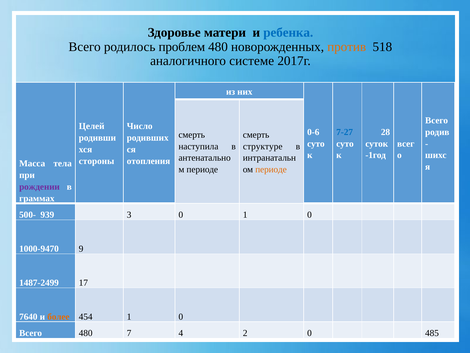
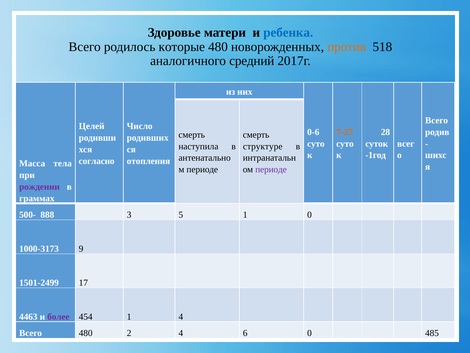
проблем: проблем -> которые
системе: системе -> средний
7-27 colour: blue -> orange
стороны: стороны -> согласно
периоде at (271, 169) colour: orange -> purple
939: 939 -> 888
3 0: 0 -> 5
1000-9470: 1000-9470 -> 1000-3173
1487-2499: 1487-2499 -> 1501-2499
7640: 7640 -> 4463
более colour: orange -> purple
454 1 0: 0 -> 4
7: 7 -> 2
2: 2 -> 6
